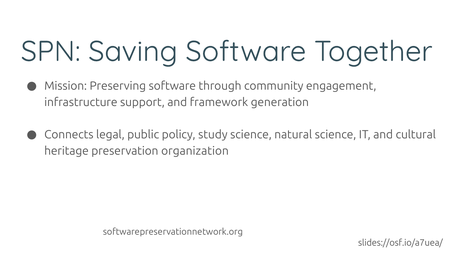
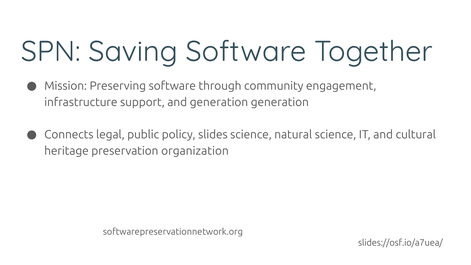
and framework: framework -> generation
study: study -> slides
